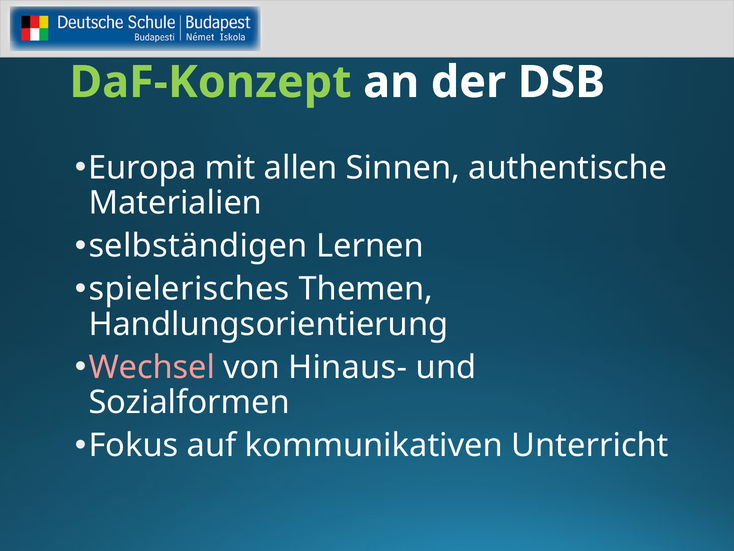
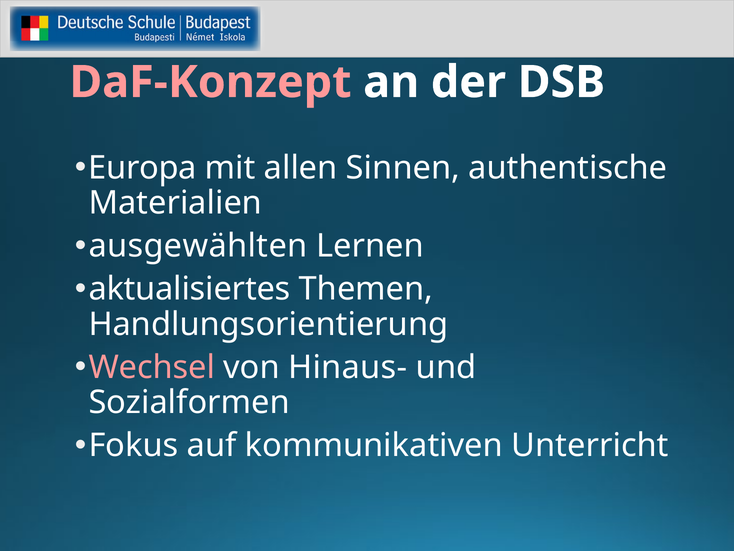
DaF-Konzept colour: light green -> pink
selbständigen: selbständigen -> ausgewählten
spielerisches: spielerisches -> aktualisiertes
